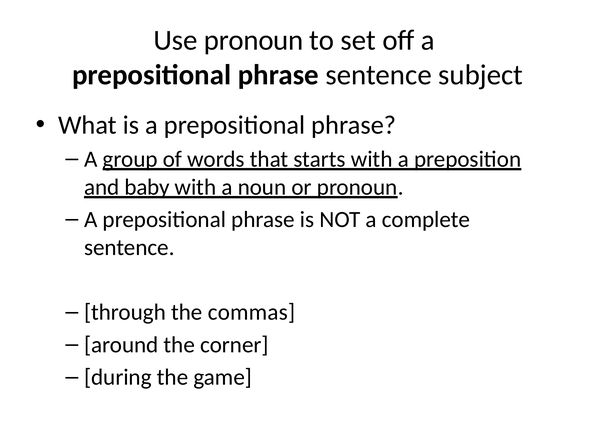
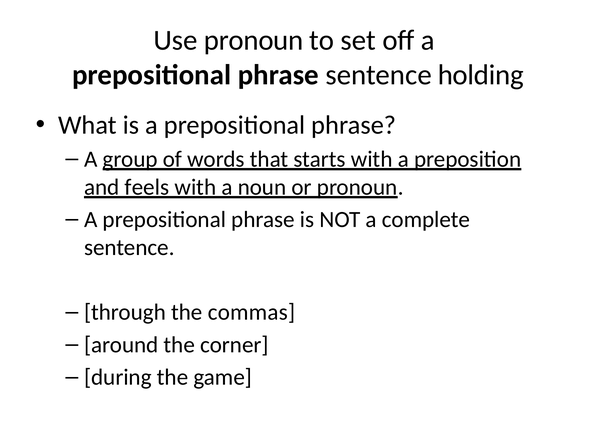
subject: subject -> holding
baby: baby -> feels
